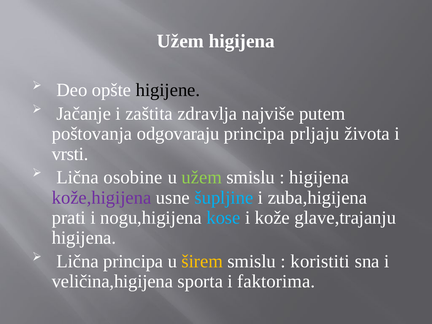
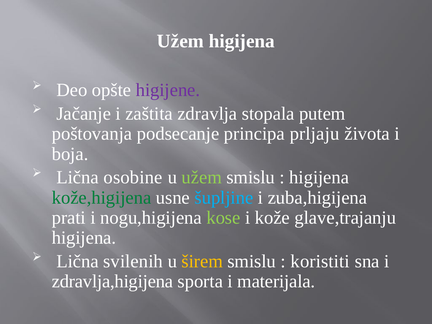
higijene colour: black -> purple
najviše: najviše -> stopala
odgovaraju: odgovaraju -> podsecanje
vrsti: vrsti -> boja
kože,higijena colour: purple -> green
kose colour: light blue -> light green
Lična principa: principa -> svilenih
veličina,higijena: veličina,higijena -> zdravlja,higijena
faktorima: faktorima -> materijala
